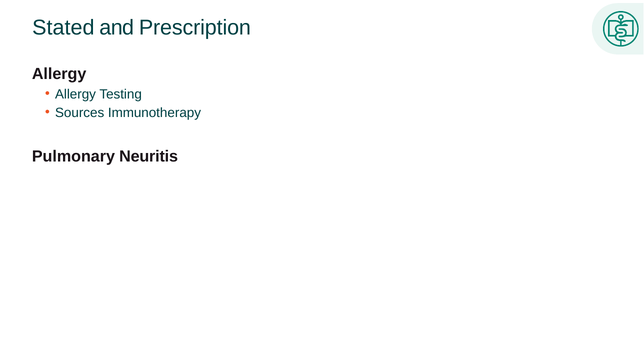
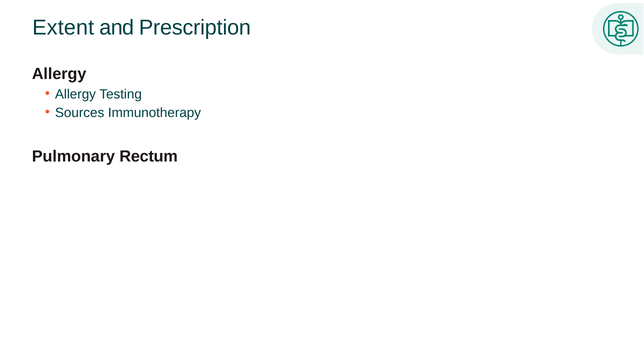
Stated: Stated -> Extent
Neuritis: Neuritis -> Rectum
